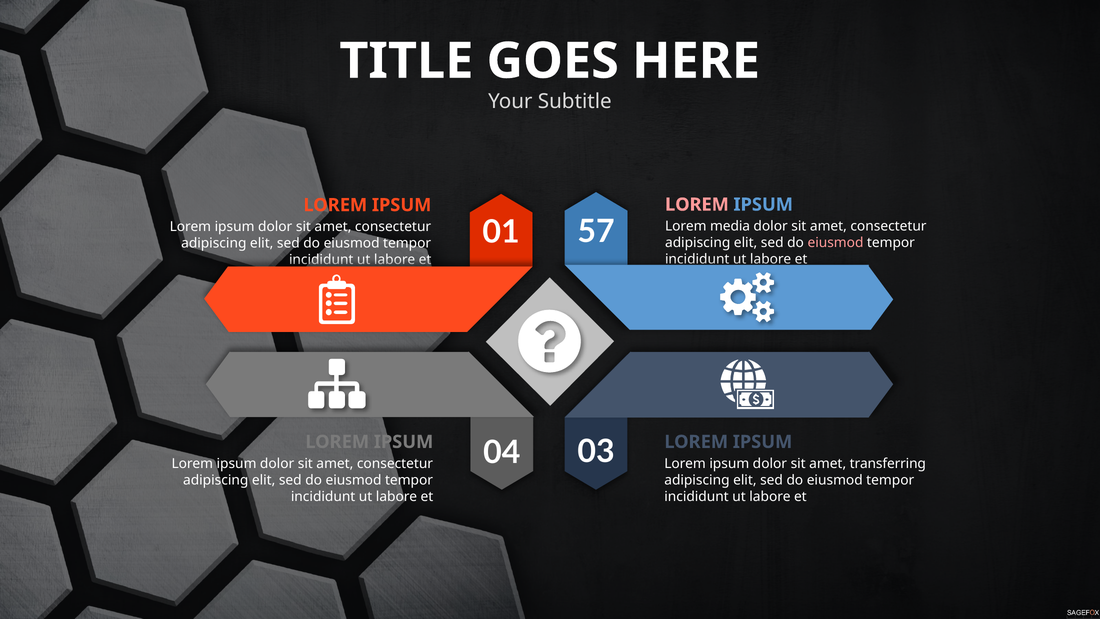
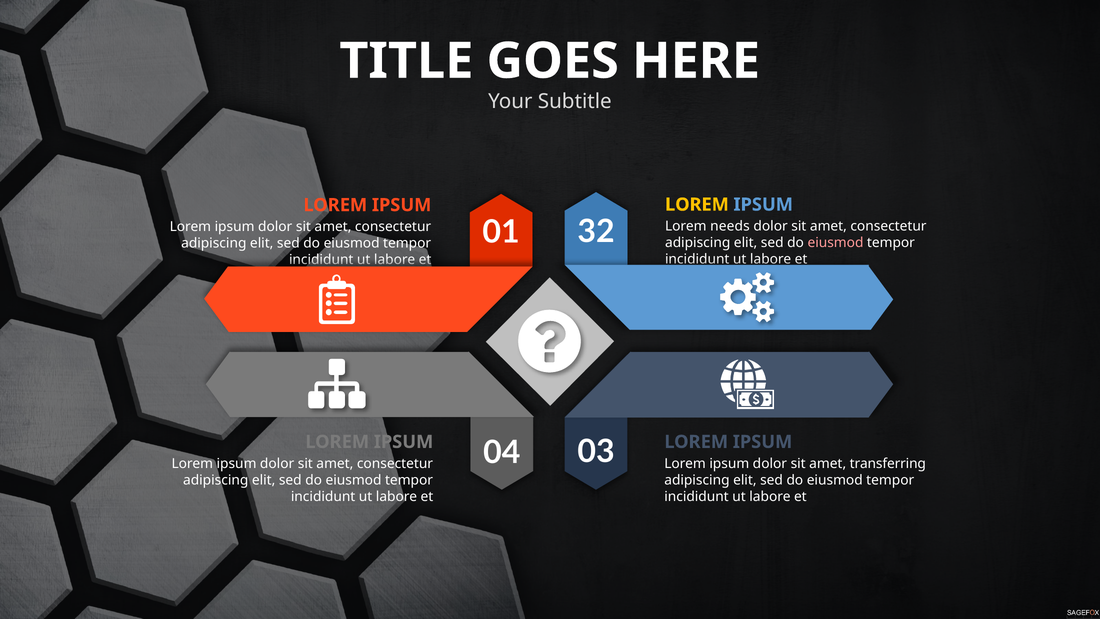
LOREM at (697, 205) colour: pink -> yellow
57: 57 -> 32
media: media -> needs
